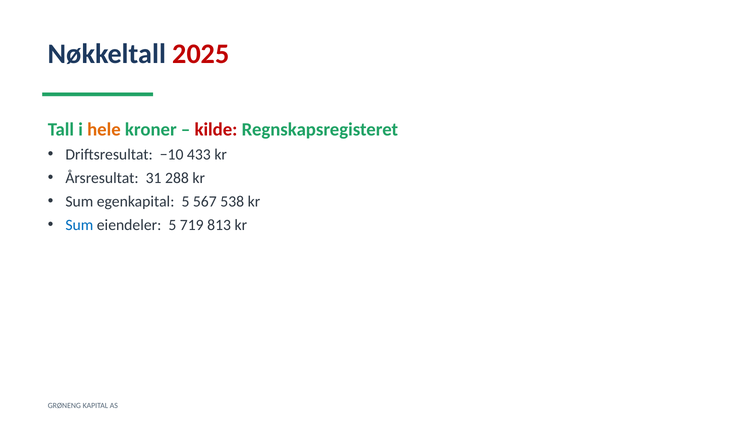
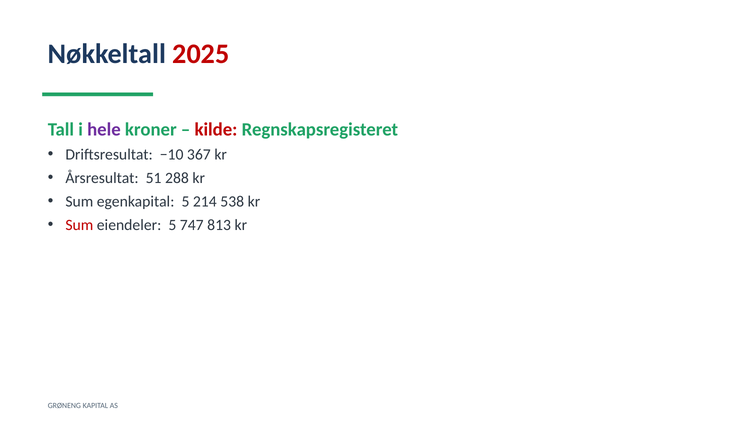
hele colour: orange -> purple
433: 433 -> 367
31: 31 -> 51
567: 567 -> 214
Sum at (79, 225) colour: blue -> red
719: 719 -> 747
